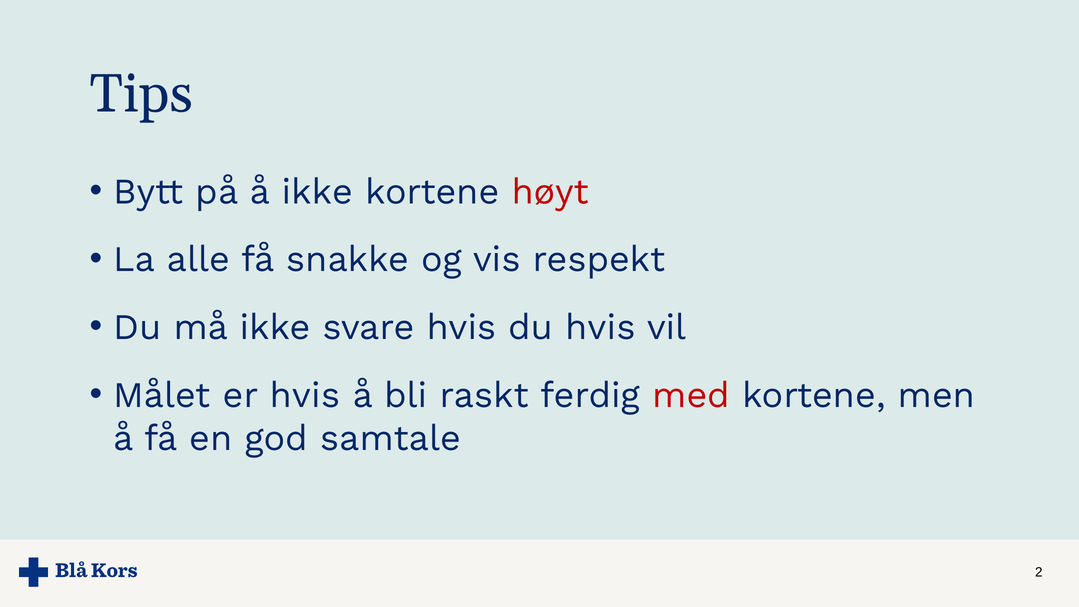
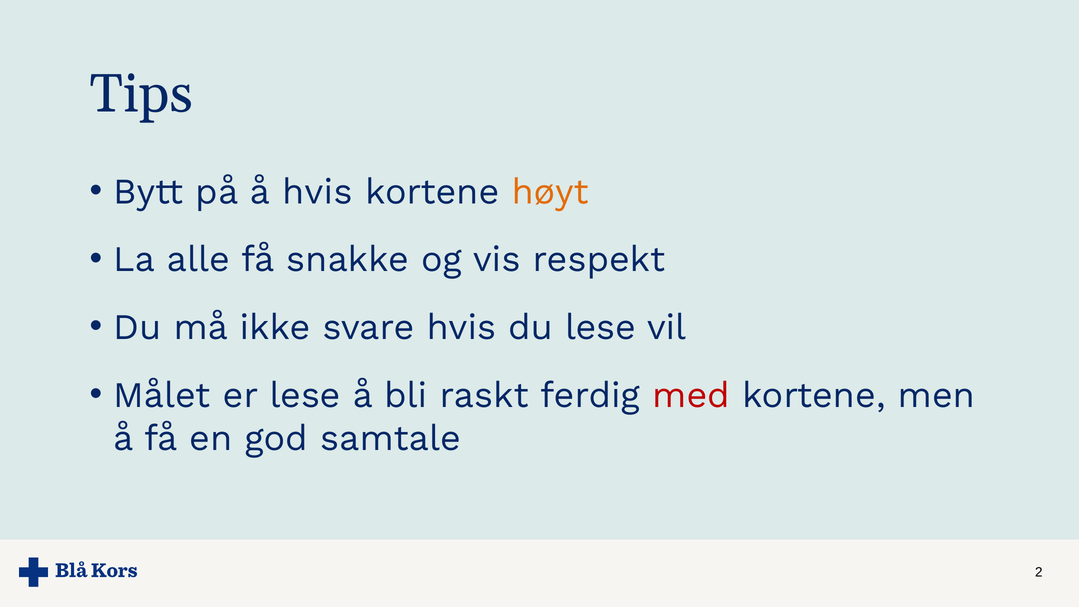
å ikke: ikke -> hvis
høyt colour: red -> orange
du hvis: hvis -> lese
er hvis: hvis -> lese
